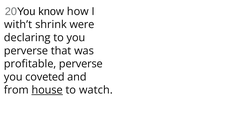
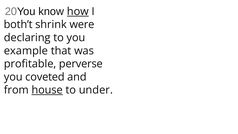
how underline: none -> present
with’t: with’t -> both’t
perverse at (26, 51): perverse -> example
watch: watch -> under
